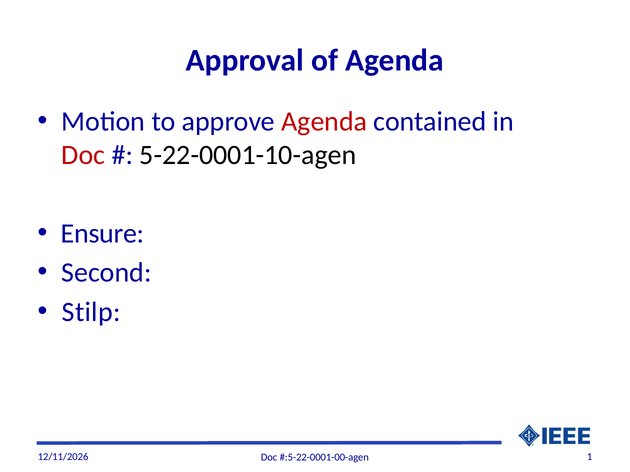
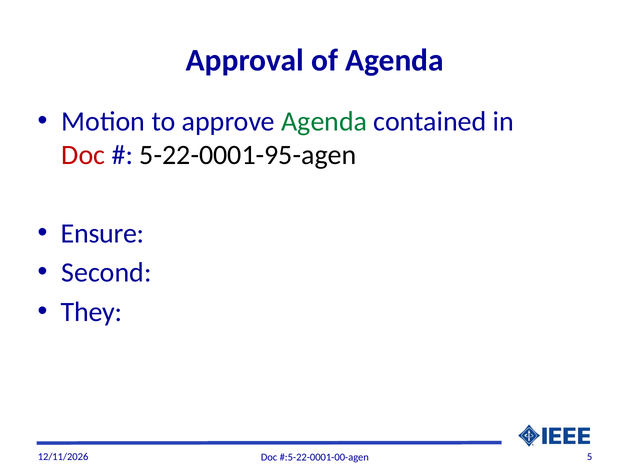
Agenda at (324, 122) colour: red -> green
5-22-0001-10-agen: 5-22-0001-10-agen -> 5-22-0001-95-agen
Stilp: Stilp -> They
1: 1 -> 5
